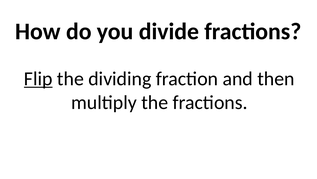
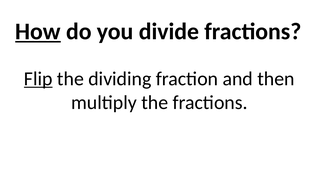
How underline: none -> present
